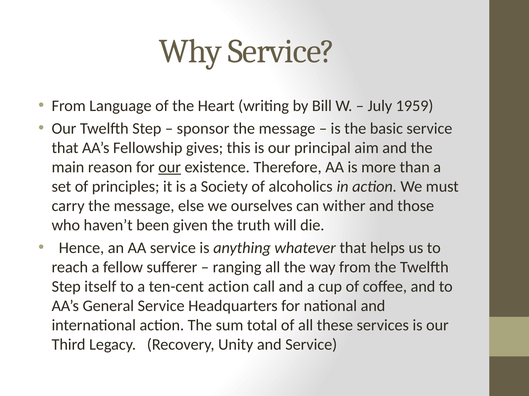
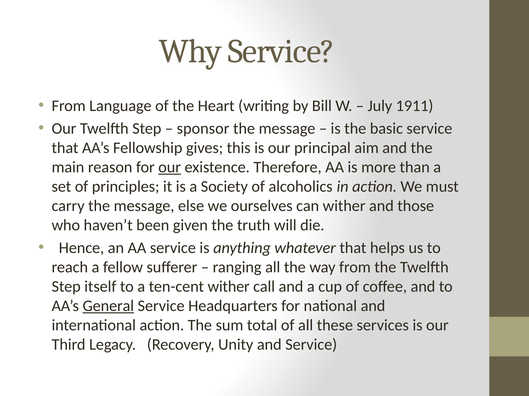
1959: 1959 -> 1911
ten-cent action: action -> wither
General underline: none -> present
